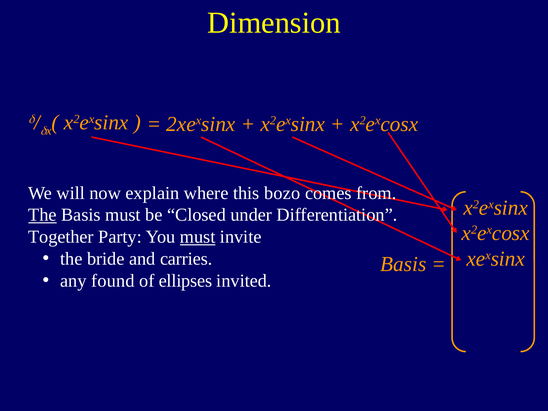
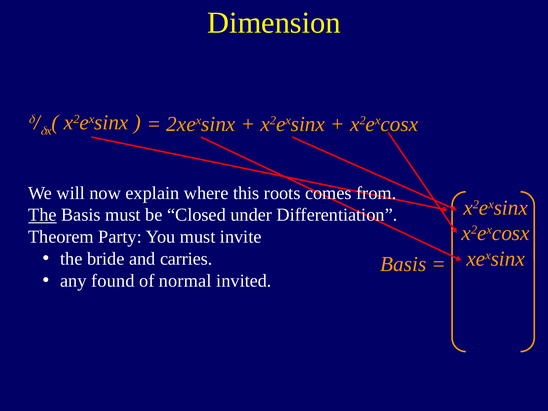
bozo: bozo -> roots
Together: Together -> Theorem
must at (198, 237) underline: present -> none
ellipses: ellipses -> normal
